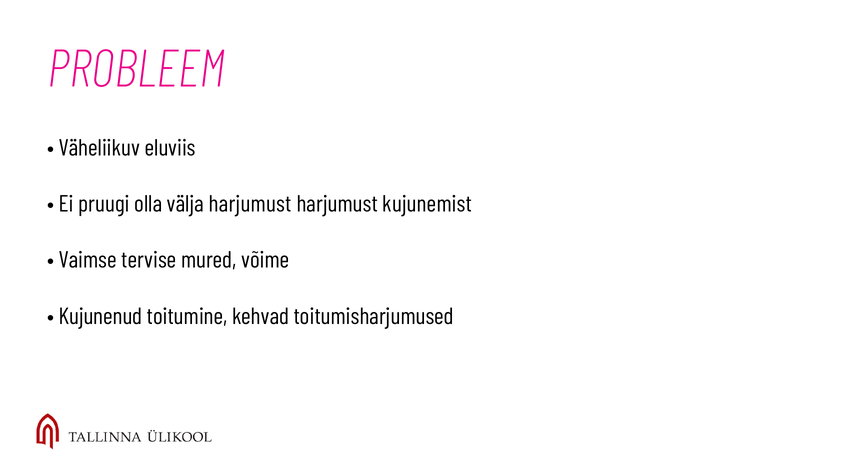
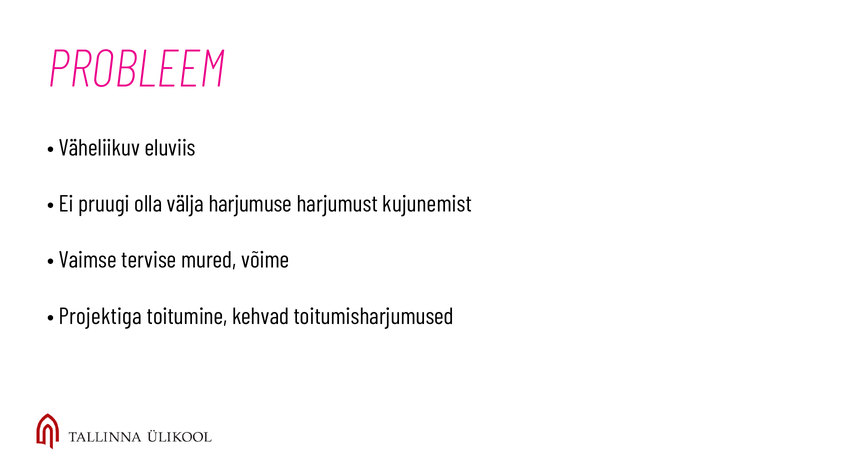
välja harjumust: harjumust -> harjumuse
Kujunenud: Kujunenud -> Projektiga
